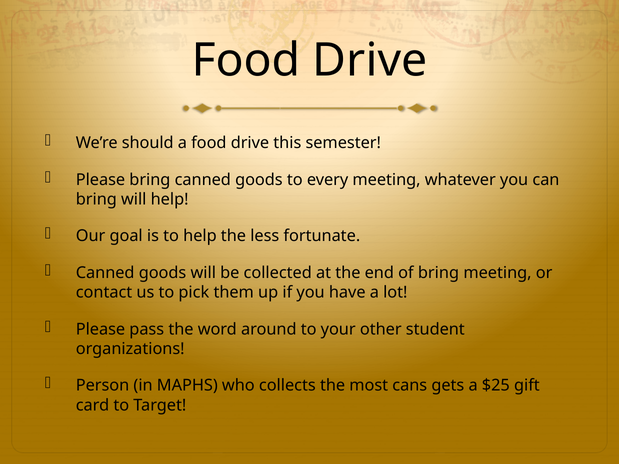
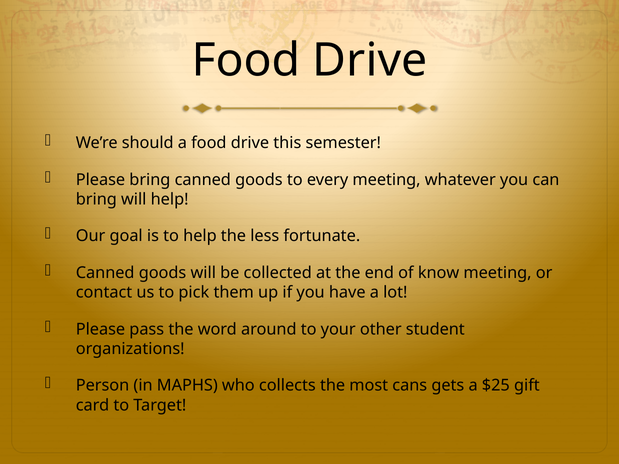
of bring: bring -> know
